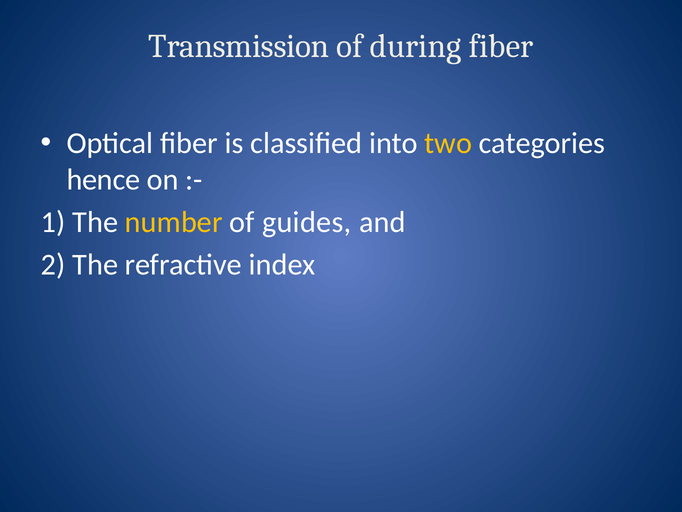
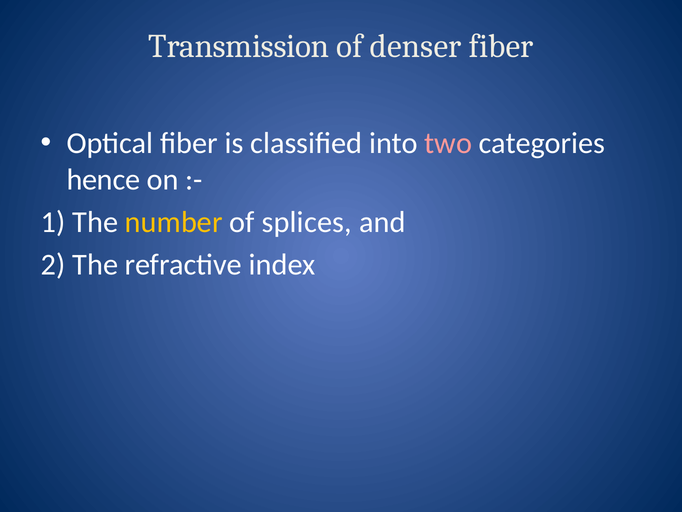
during: during -> denser
two colour: yellow -> pink
guides: guides -> splices
